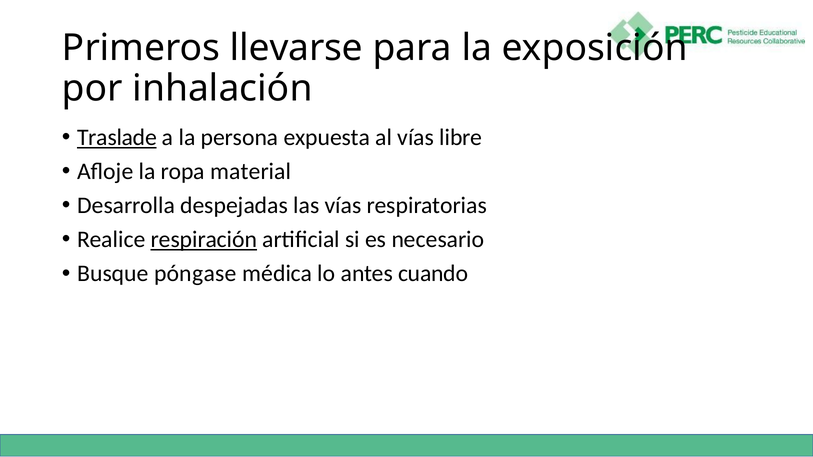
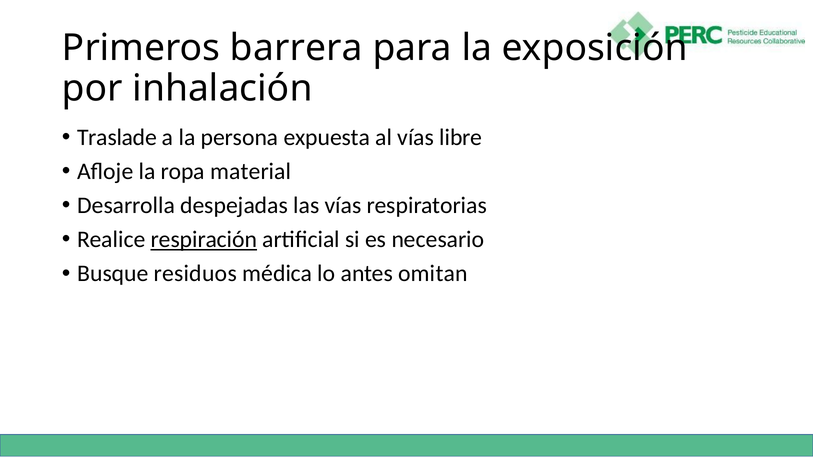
llevarse: llevarse -> barrera
Traslade underline: present -> none
póngase: póngase -> residuos
cuando: cuando -> omitan
